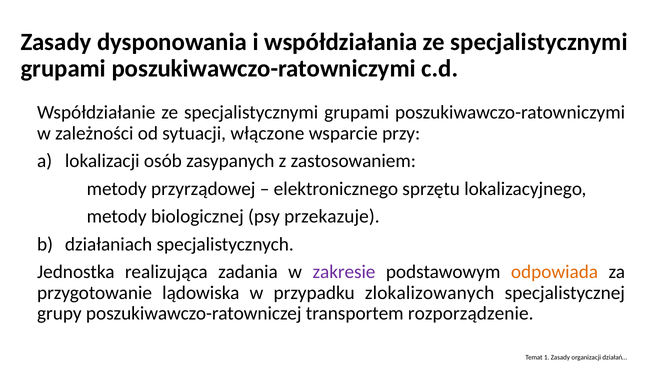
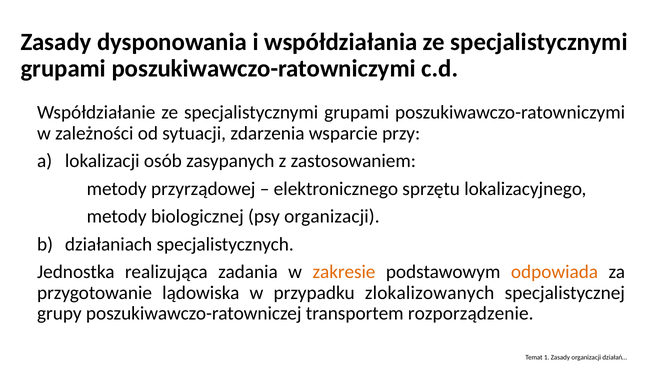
włączone: włączone -> zdarzenia
psy przekazuje: przekazuje -> organizacji
zakresie colour: purple -> orange
